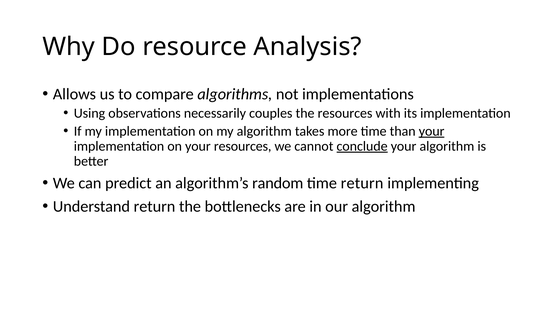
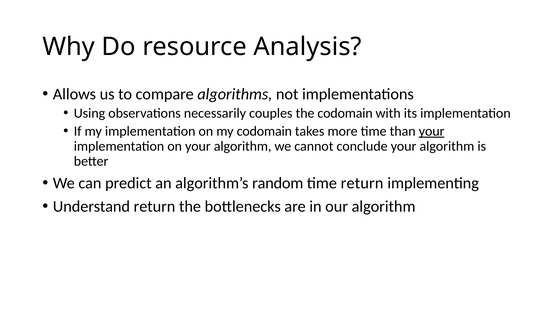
the resources: resources -> codomain
my algorithm: algorithm -> codomain
on your resources: resources -> algorithm
conclude underline: present -> none
